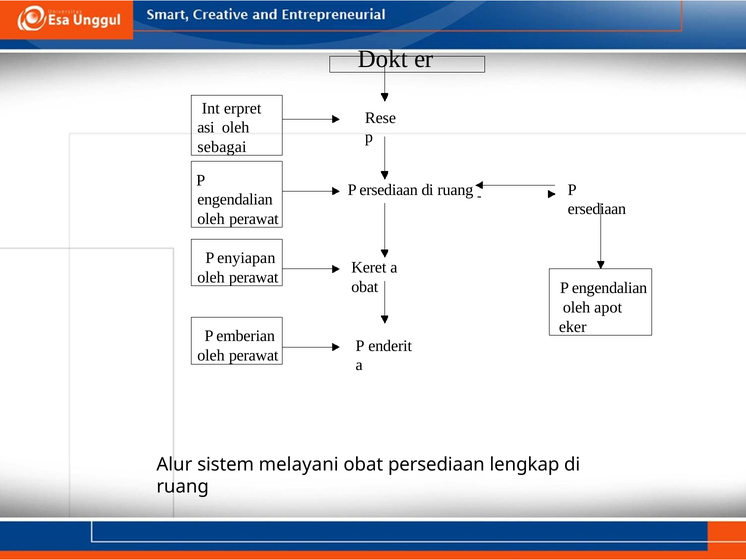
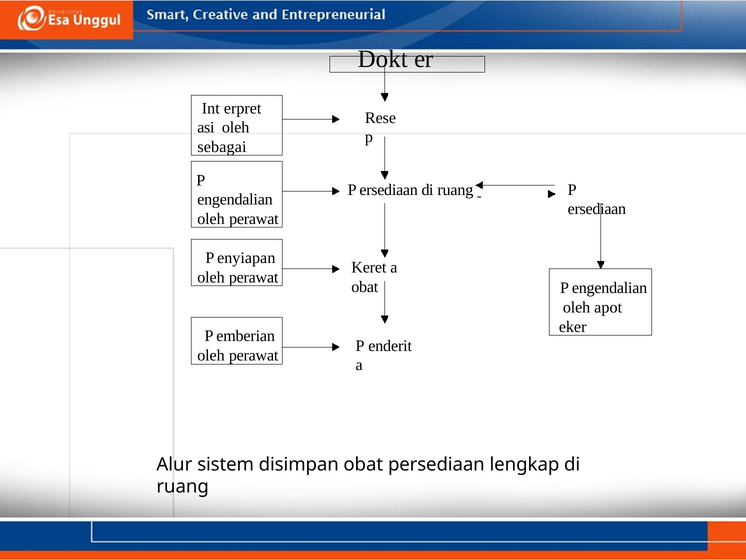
melayani: melayani -> disimpan
